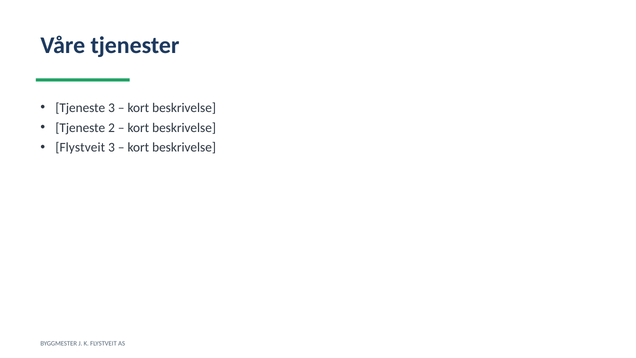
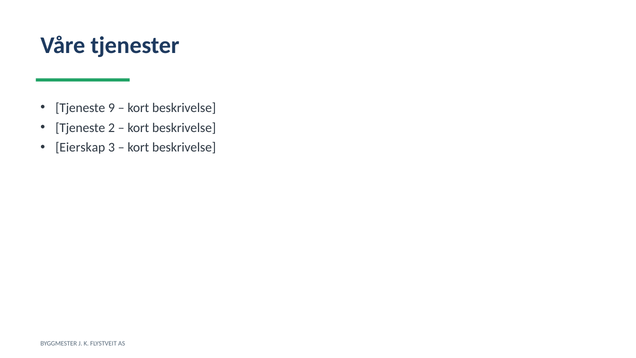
Tjeneste 3: 3 -> 9
Flystveit at (80, 147): Flystveit -> Eierskap
